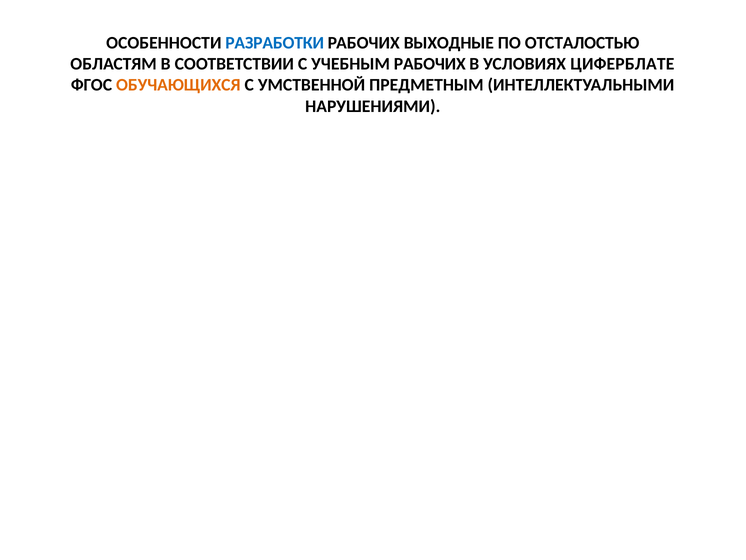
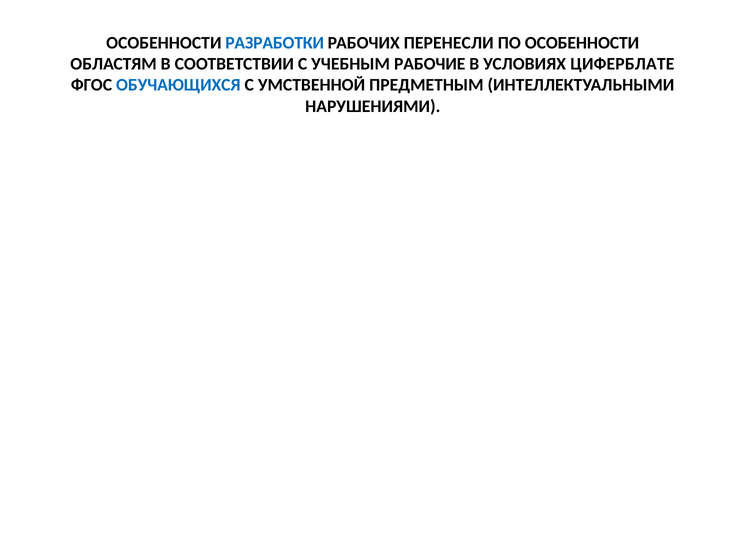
ВЫХОДНЫЕ: ВЫХОДНЫЕ -> ПЕРЕНЕСЛИ
ПО ОТСТАЛОСТЬЮ: ОТСТАЛОСТЬЮ -> ОСОБЕННОСТИ
УЧЕБНЫМ РАБОЧИХ: РАБОЧИХ -> РАБОЧИЕ
ОБУЧАЮЩИХСЯ colour: orange -> blue
